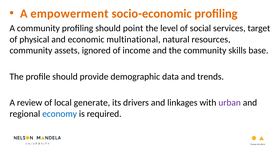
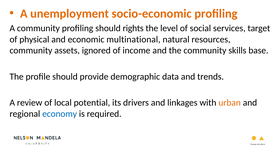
empowerment: empowerment -> unemployment
point: point -> rights
generate: generate -> potential
urban colour: purple -> orange
